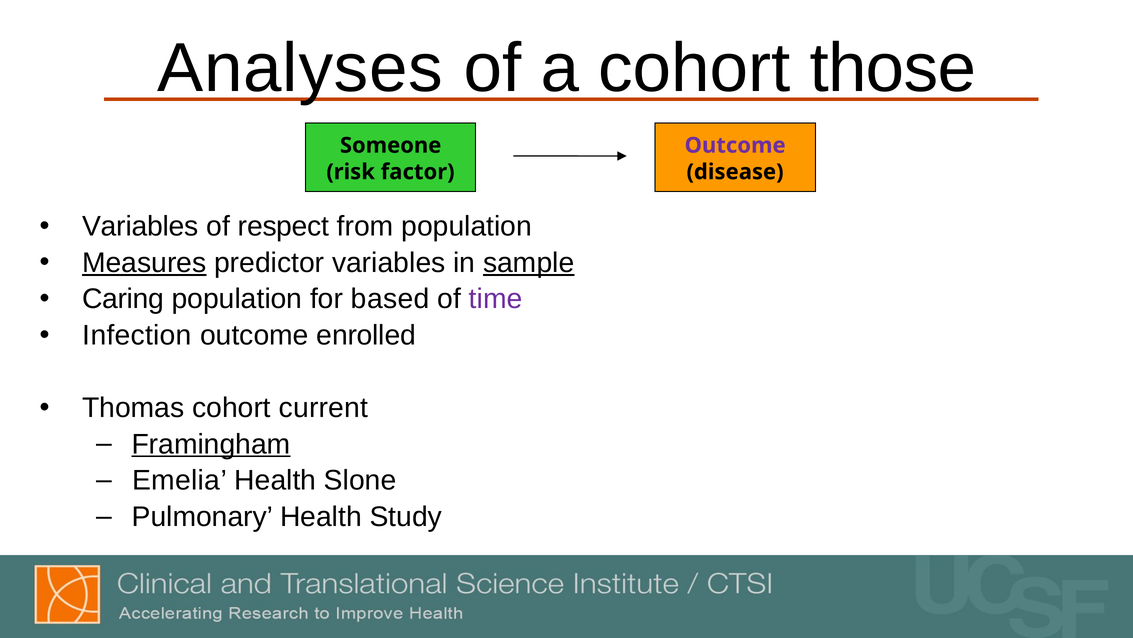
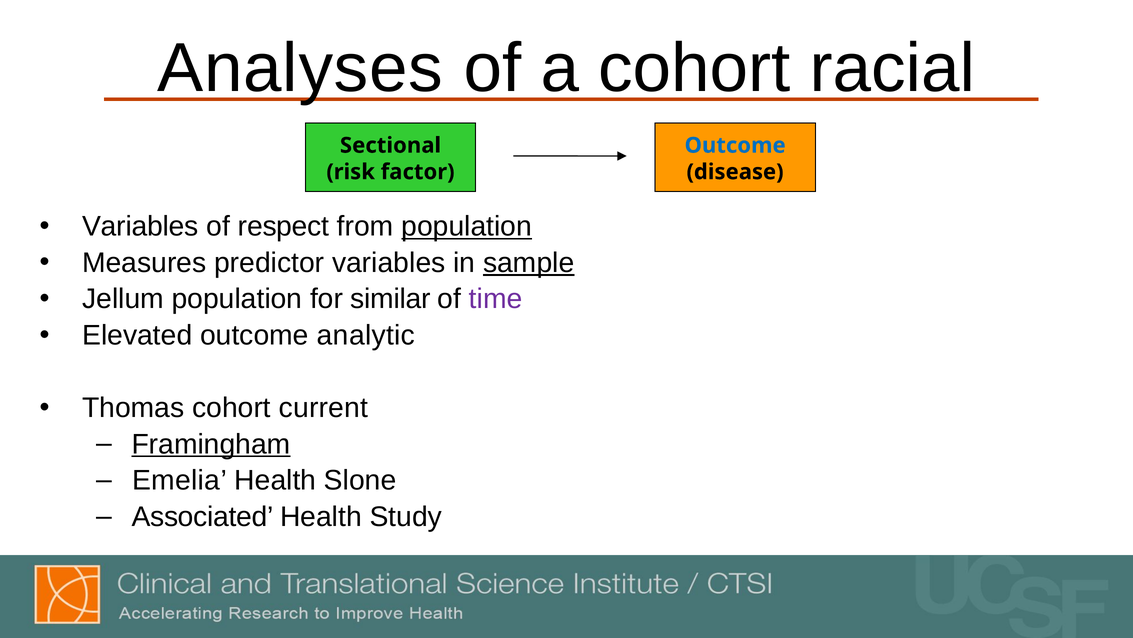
those: those -> racial
Someone: Someone -> Sectional
Outcome at (735, 145) colour: purple -> blue
population at (467, 226) underline: none -> present
Measures underline: present -> none
Caring: Caring -> Jellum
based: based -> similar
Infection: Infection -> Elevated
enrolled: enrolled -> analytic
Pulmonary: Pulmonary -> Associated
